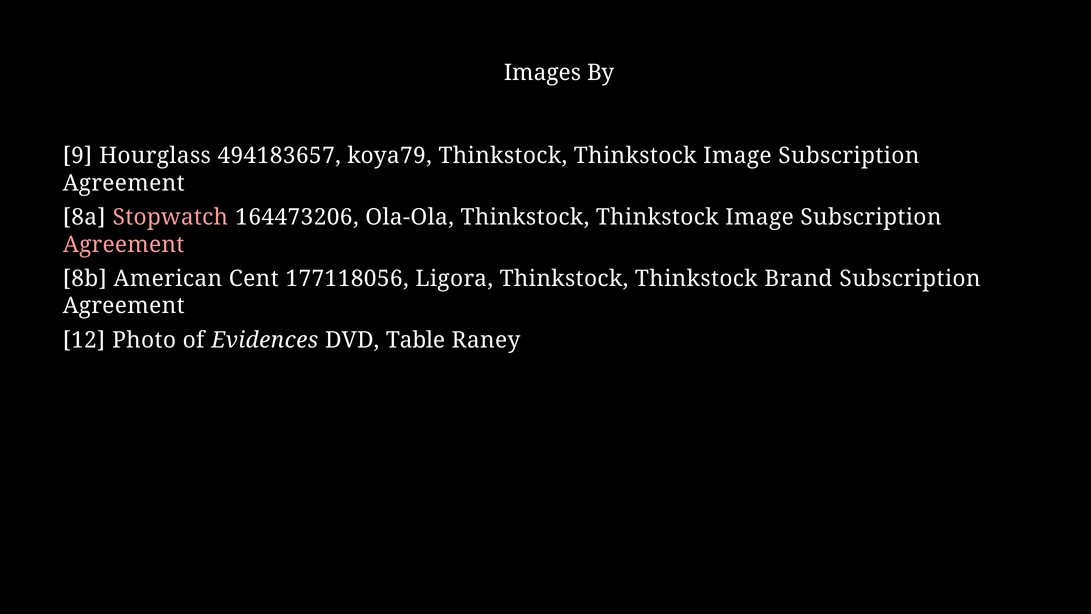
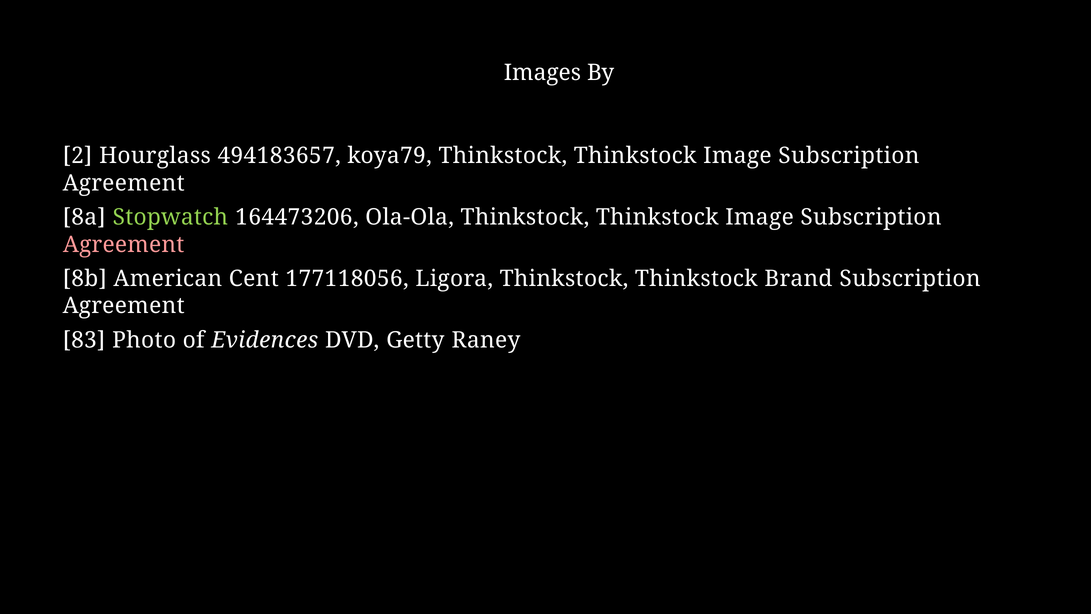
9: 9 -> 2
Stopwatch colour: pink -> light green
12: 12 -> 83
Table: Table -> Getty
